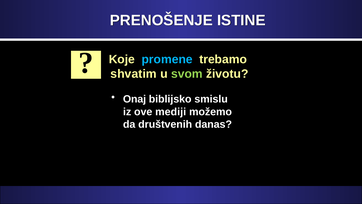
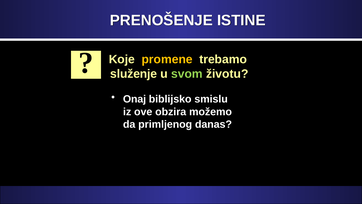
promene colour: light blue -> yellow
shvatim: shvatim -> služenje
mediji: mediji -> obzira
društvenih: društvenih -> primljenog
